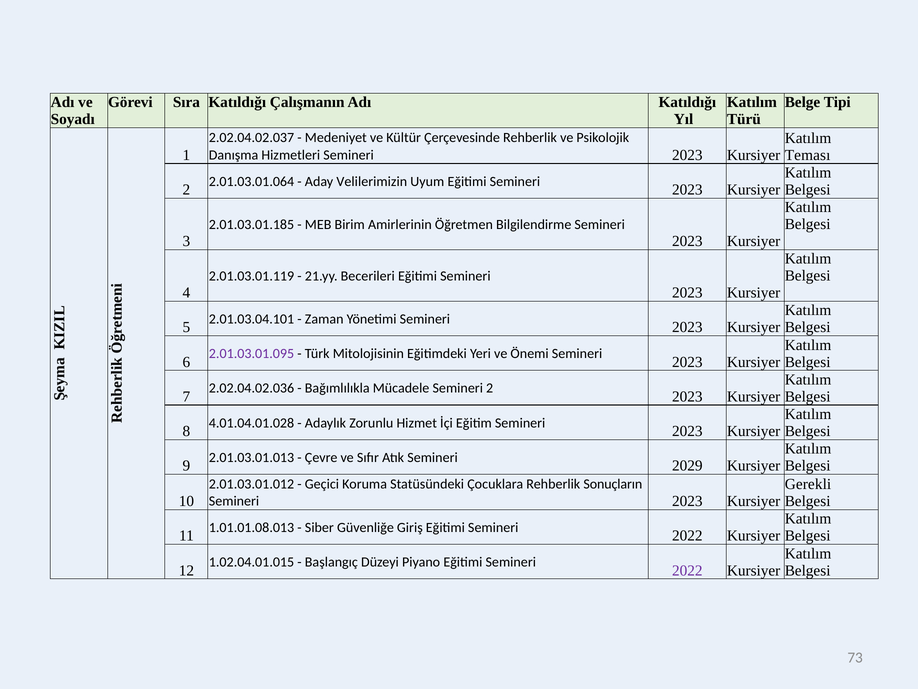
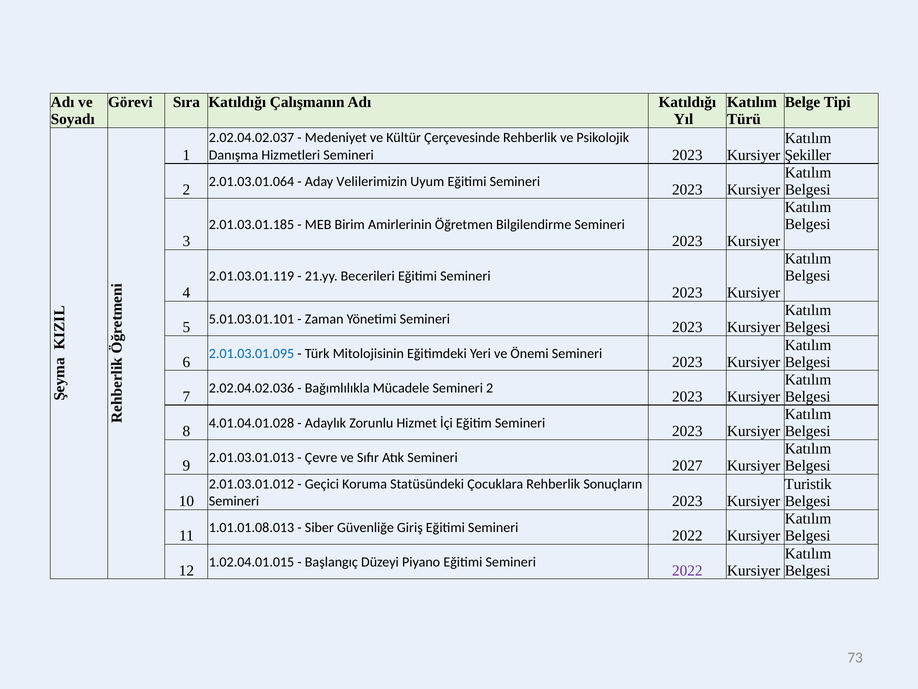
Teması: Teması -> Şekiller
2.01.03.04.101: 2.01.03.04.101 -> 5.01.03.01.101
2.01.03.01.095 colour: purple -> blue
2029: 2029 -> 2027
Gerekli: Gerekli -> Turistik
